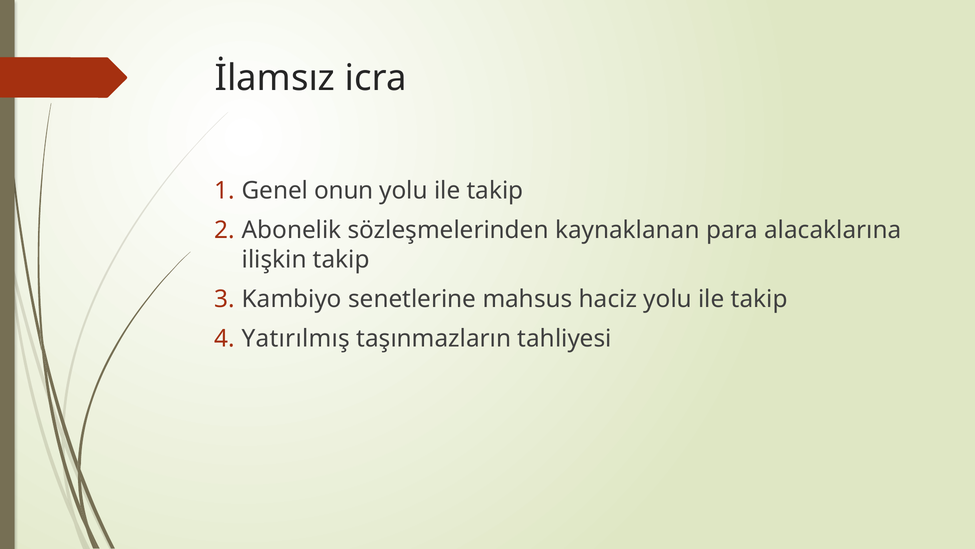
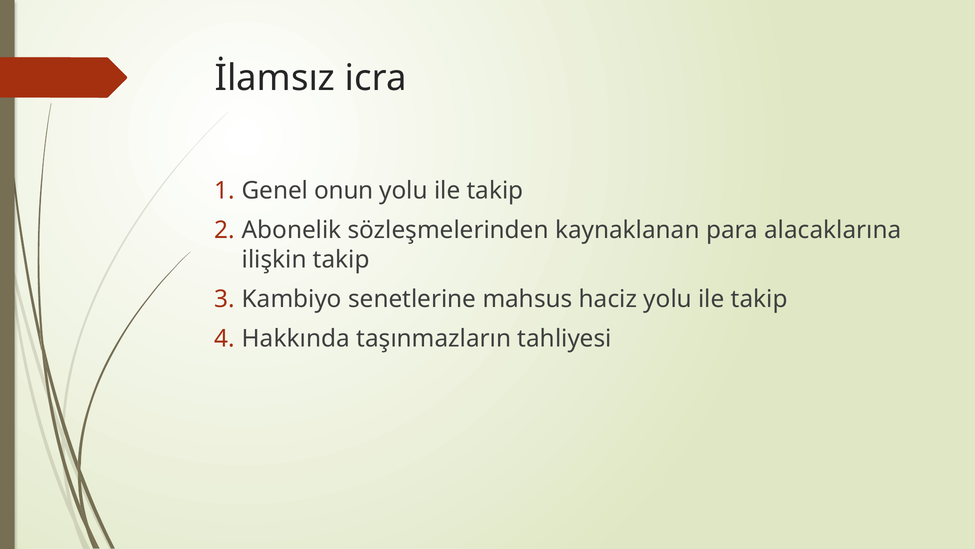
Yatırılmış: Yatırılmış -> Hakkında
